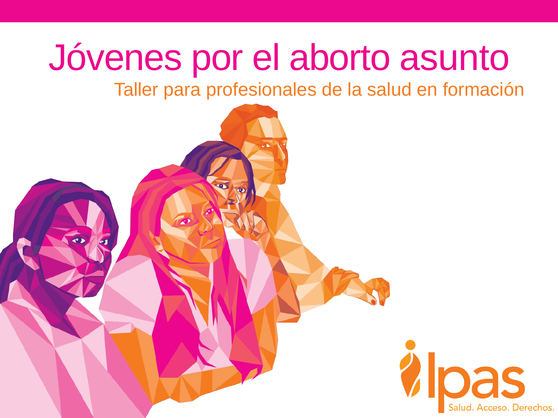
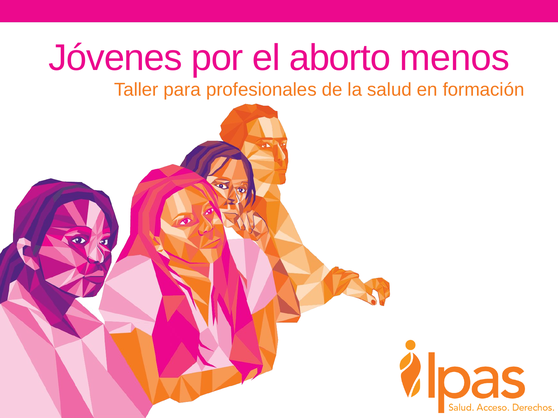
asunto: asunto -> menos
